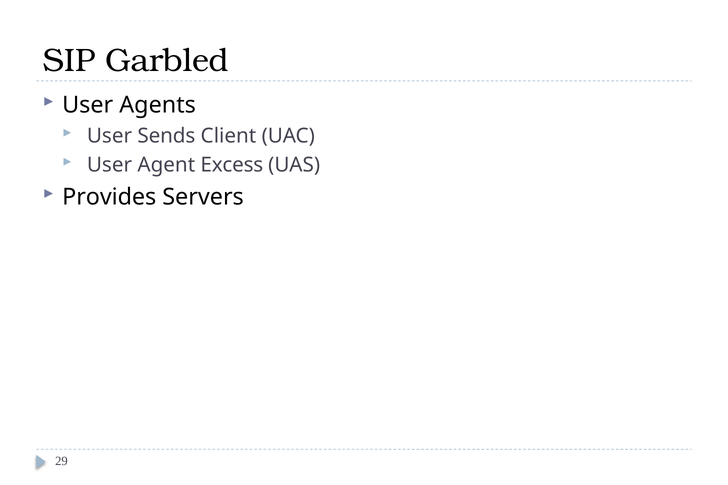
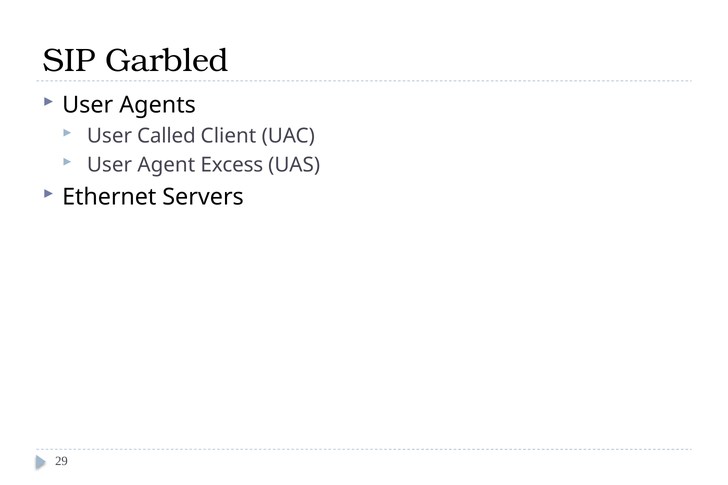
Sends: Sends -> Called
Provides: Provides -> Ethernet
